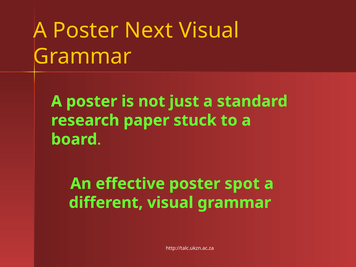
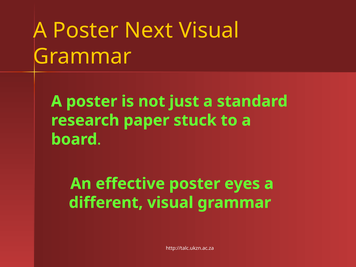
spot: spot -> eyes
